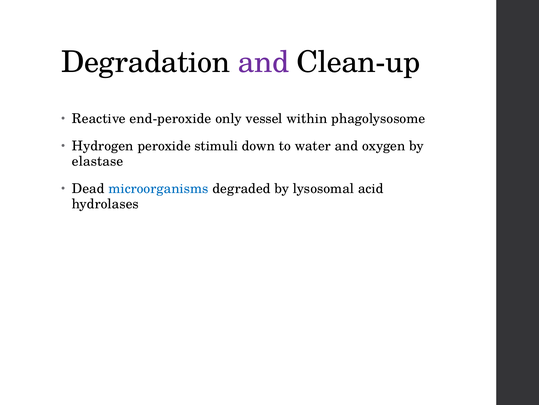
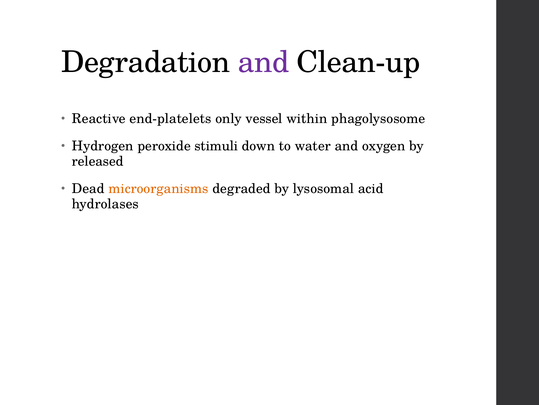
end-peroxide: end-peroxide -> end-platelets
elastase: elastase -> released
microorganisms colour: blue -> orange
